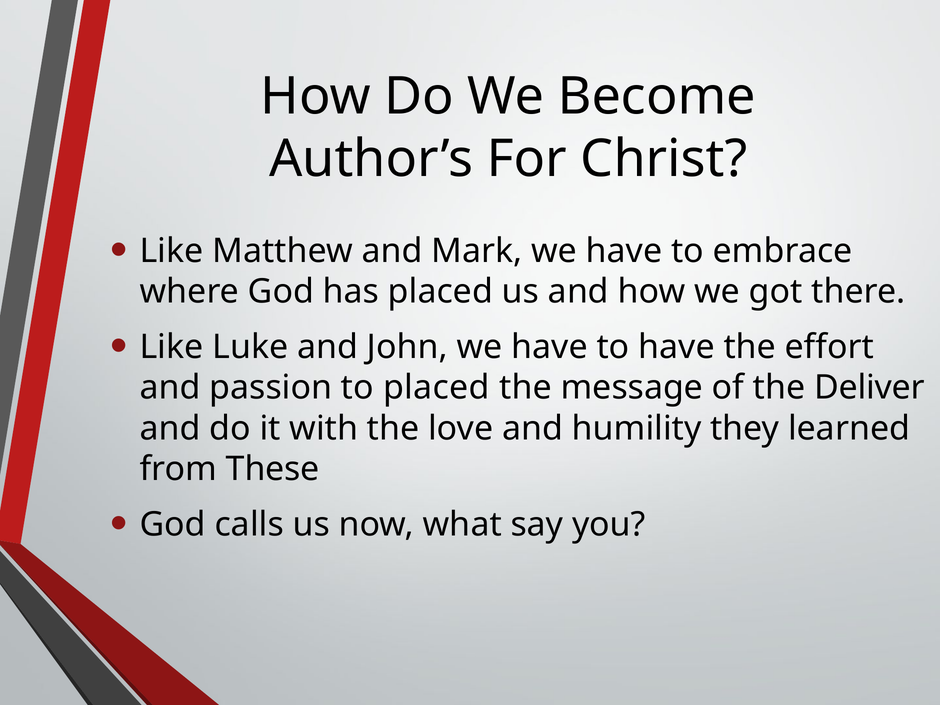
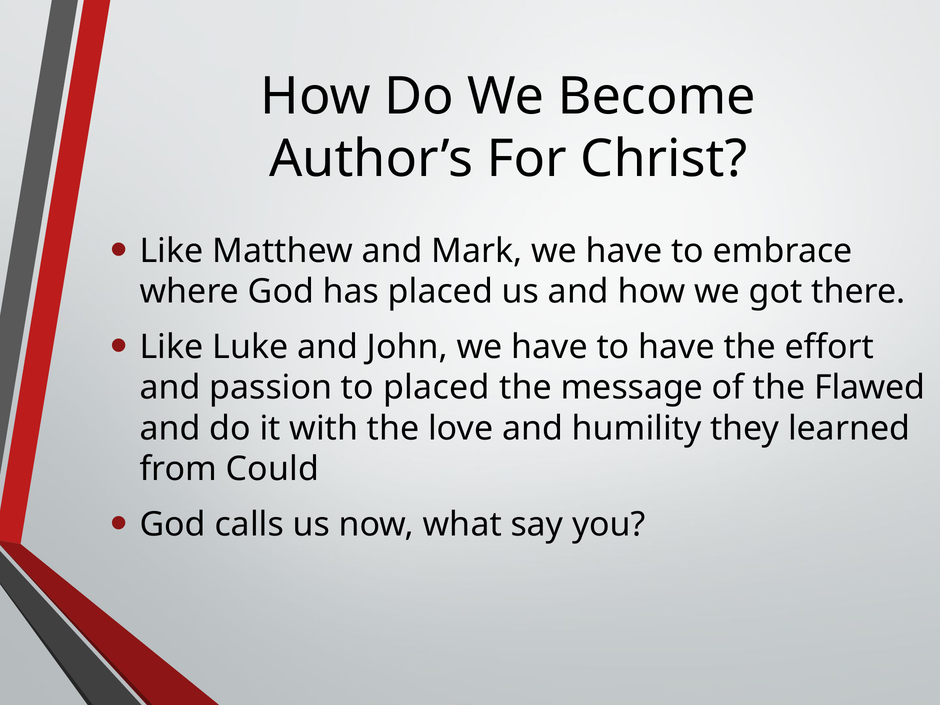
Deliver: Deliver -> Flawed
These: These -> Could
